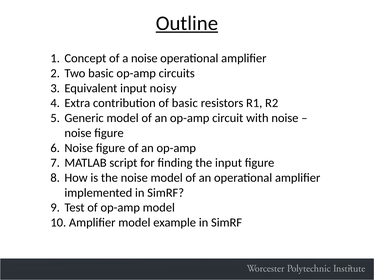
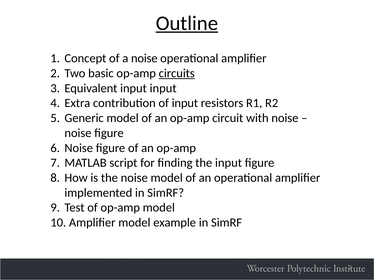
circuits underline: none -> present
input noisy: noisy -> input
of basic: basic -> input
